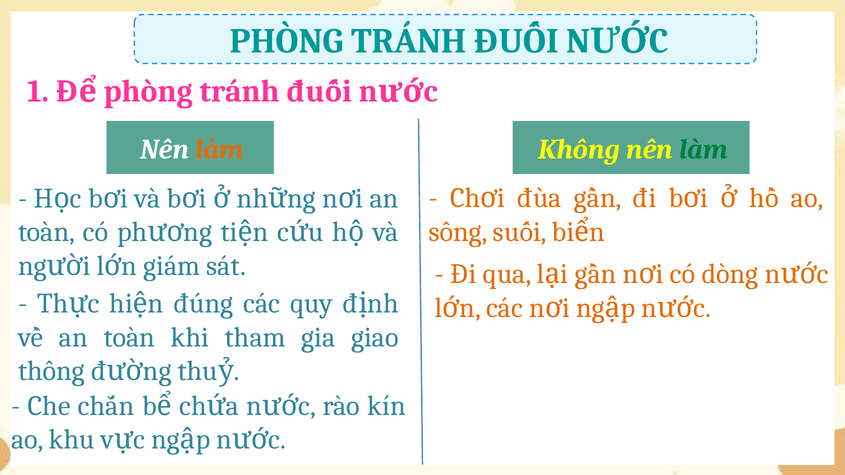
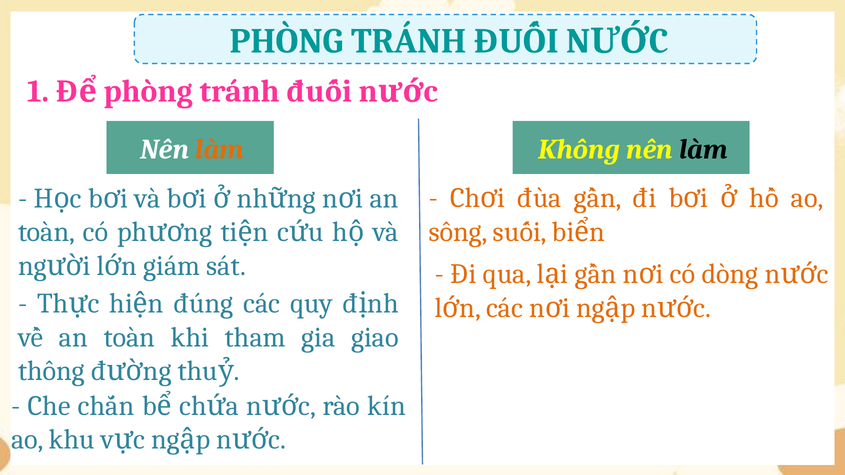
làm at (703, 150) colour: green -> black
